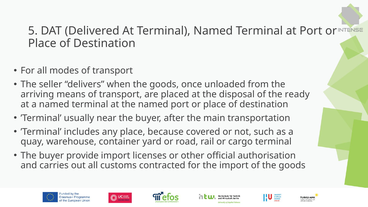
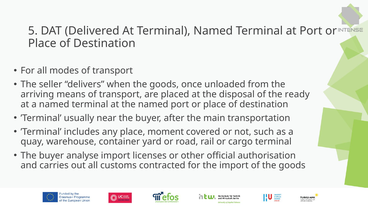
because: because -> moment
provide: provide -> analyse
